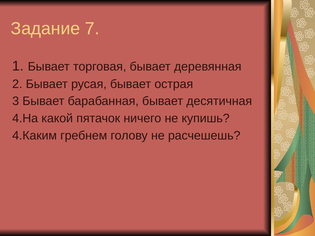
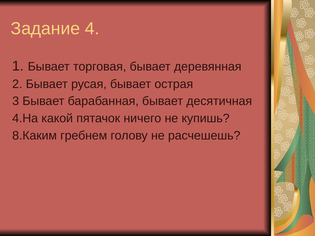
7: 7 -> 4
4.Каким: 4.Каким -> 8.Каким
